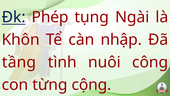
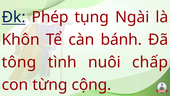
nhập: nhập -> bánh
tầng: tầng -> tông
công: công -> chấp
